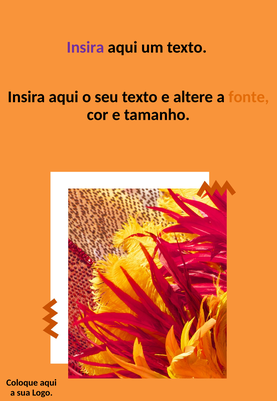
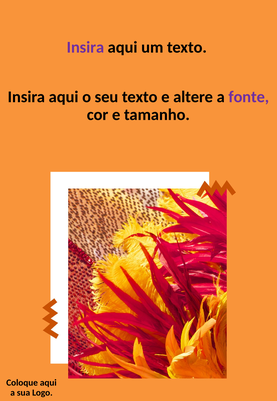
fonte colour: orange -> purple
